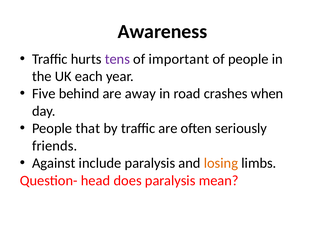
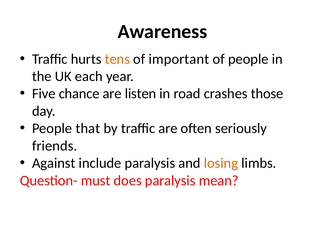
tens colour: purple -> orange
behind: behind -> chance
away: away -> listen
when: when -> those
head: head -> must
